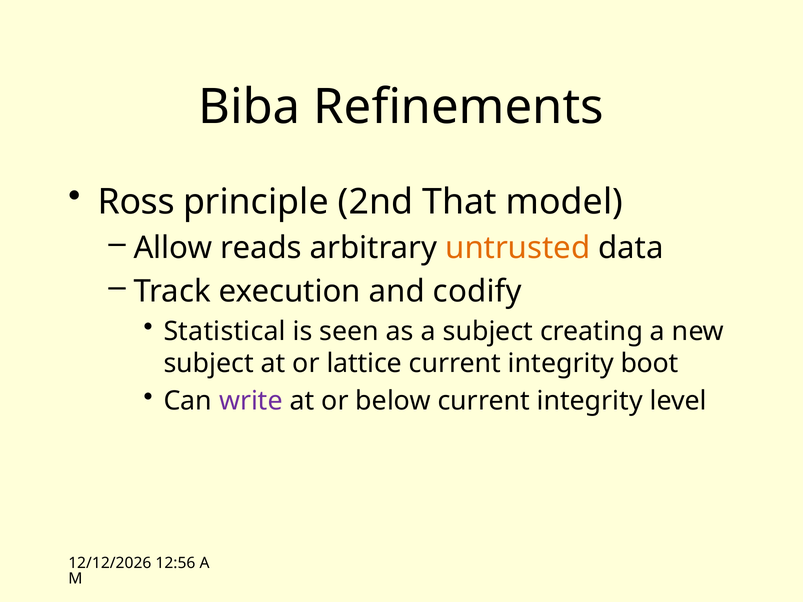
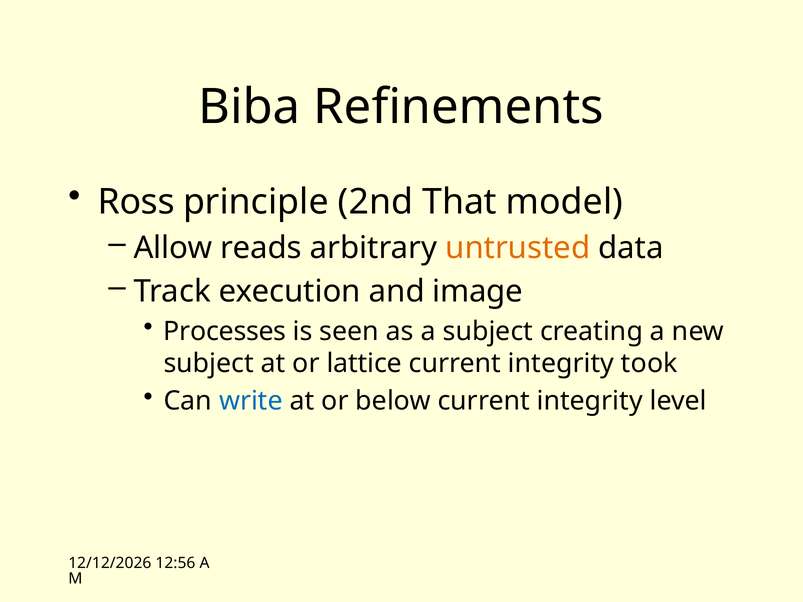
codify: codify -> image
Statistical: Statistical -> Processes
boot: boot -> took
write colour: purple -> blue
